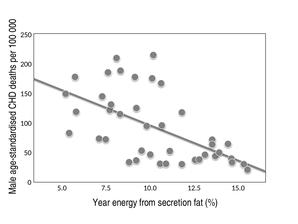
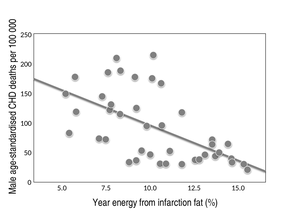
secretion: secretion -> infarction
